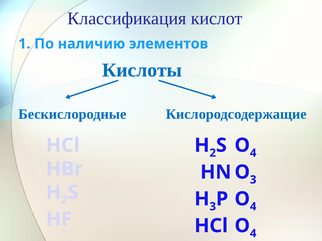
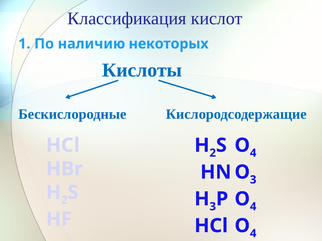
элементов: элементов -> некоторых
